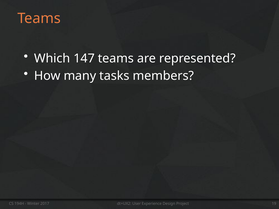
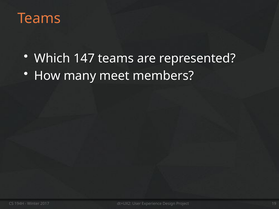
tasks: tasks -> meet
